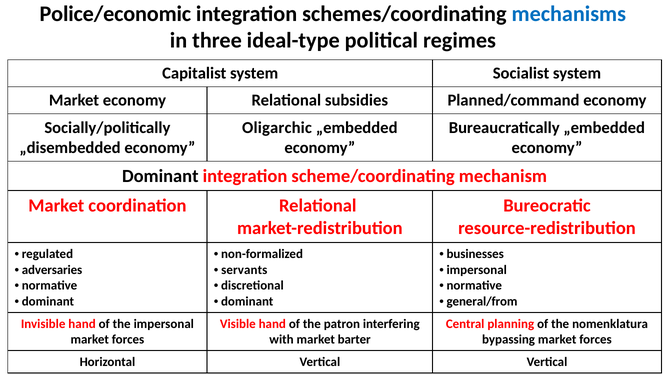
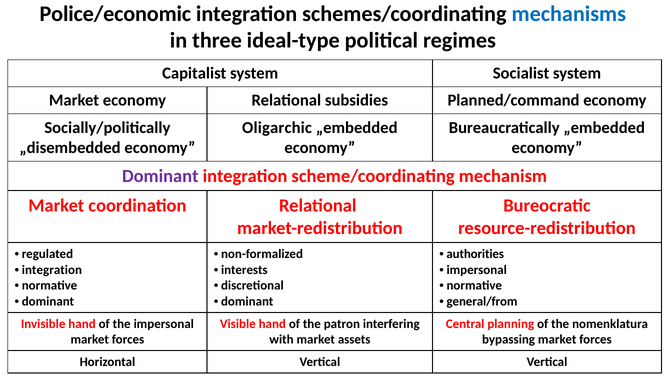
Dominant at (160, 176) colour: black -> purple
businesses: businesses -> authorities
adversaries at (52, 269): adversaries -> integration
servants: servants -> interests
barter: barter -> assets
